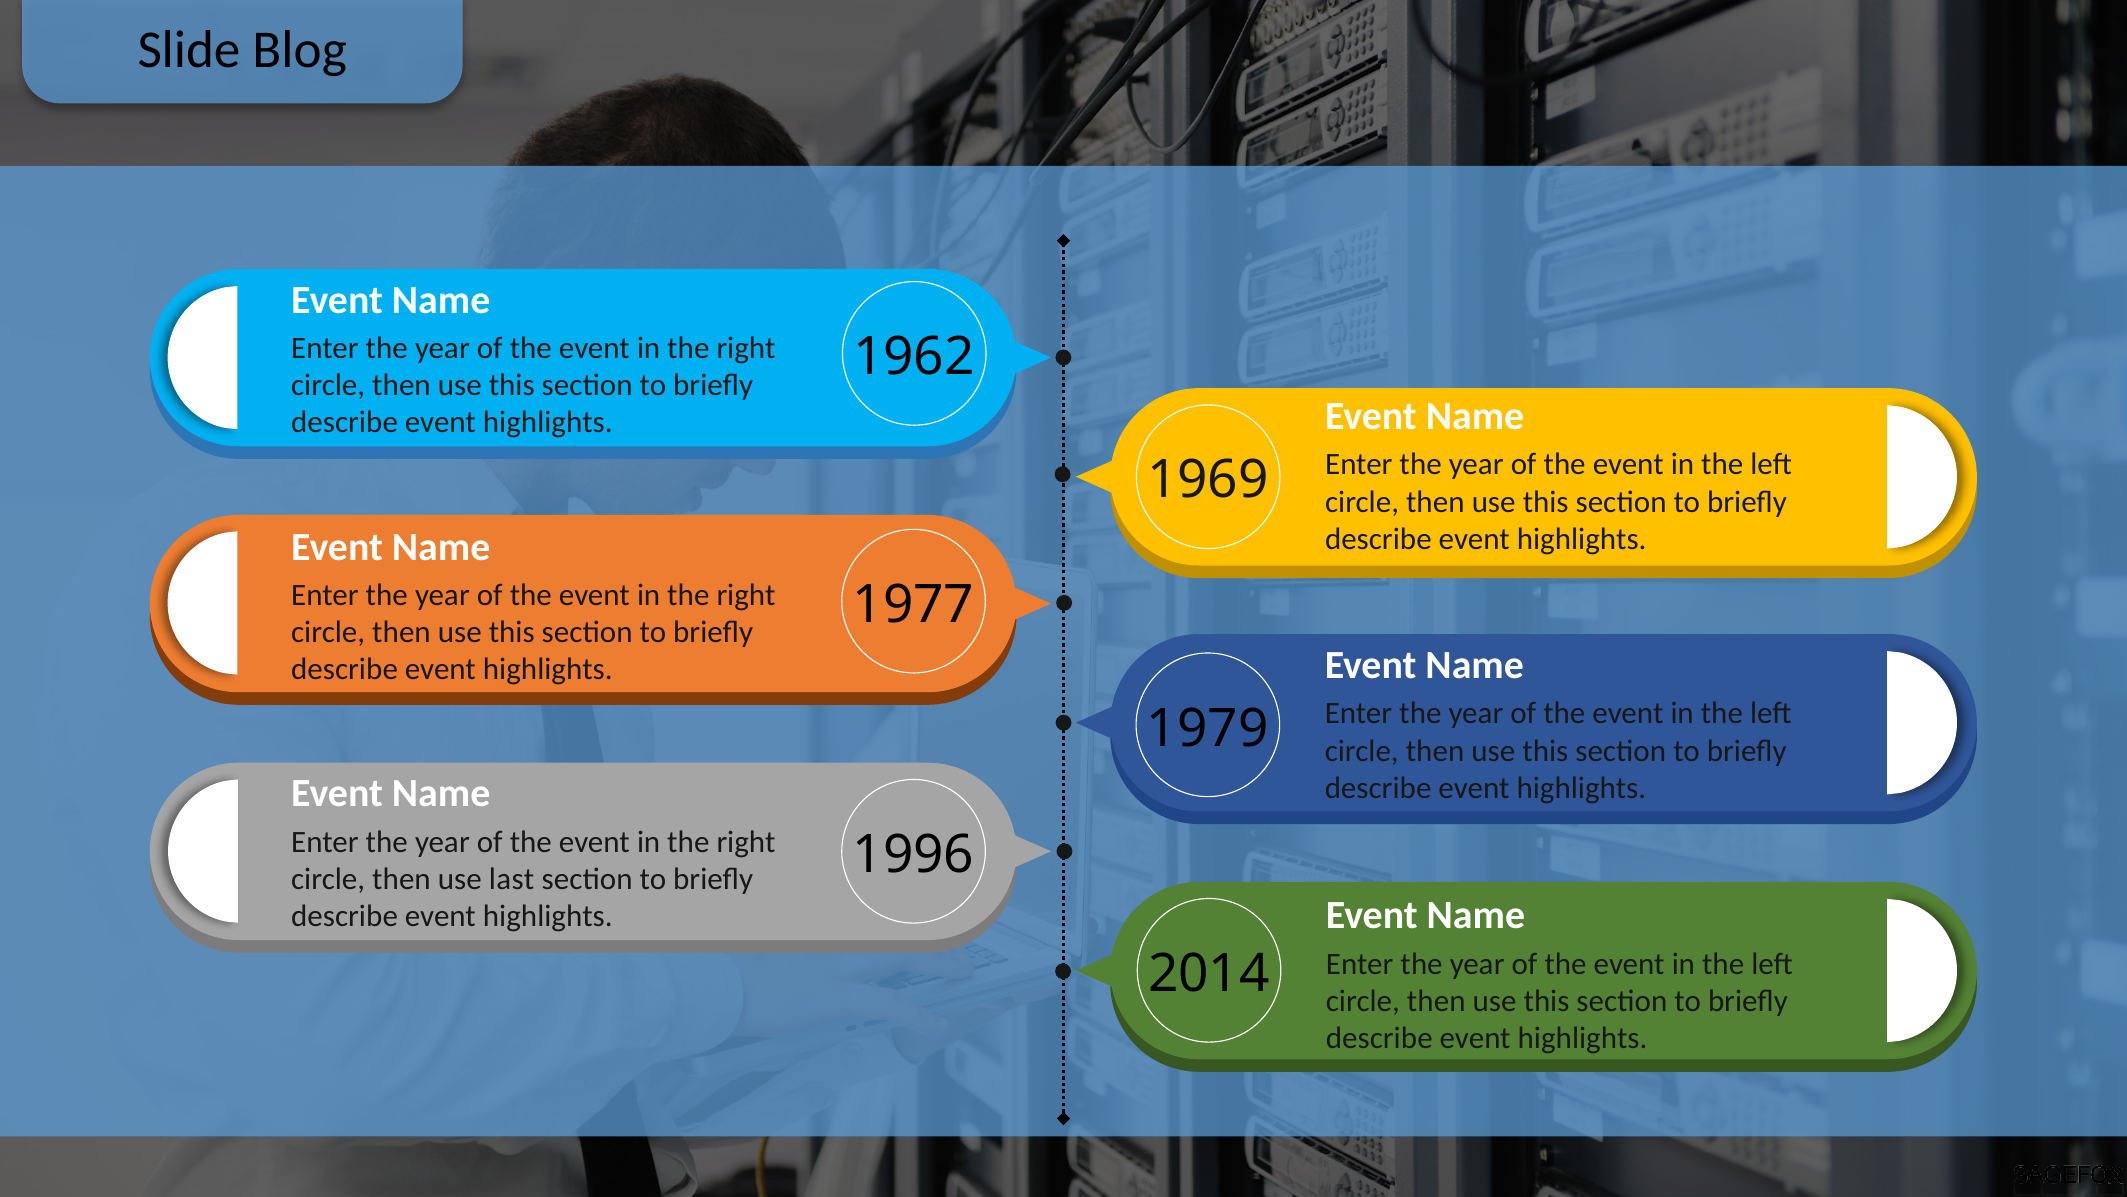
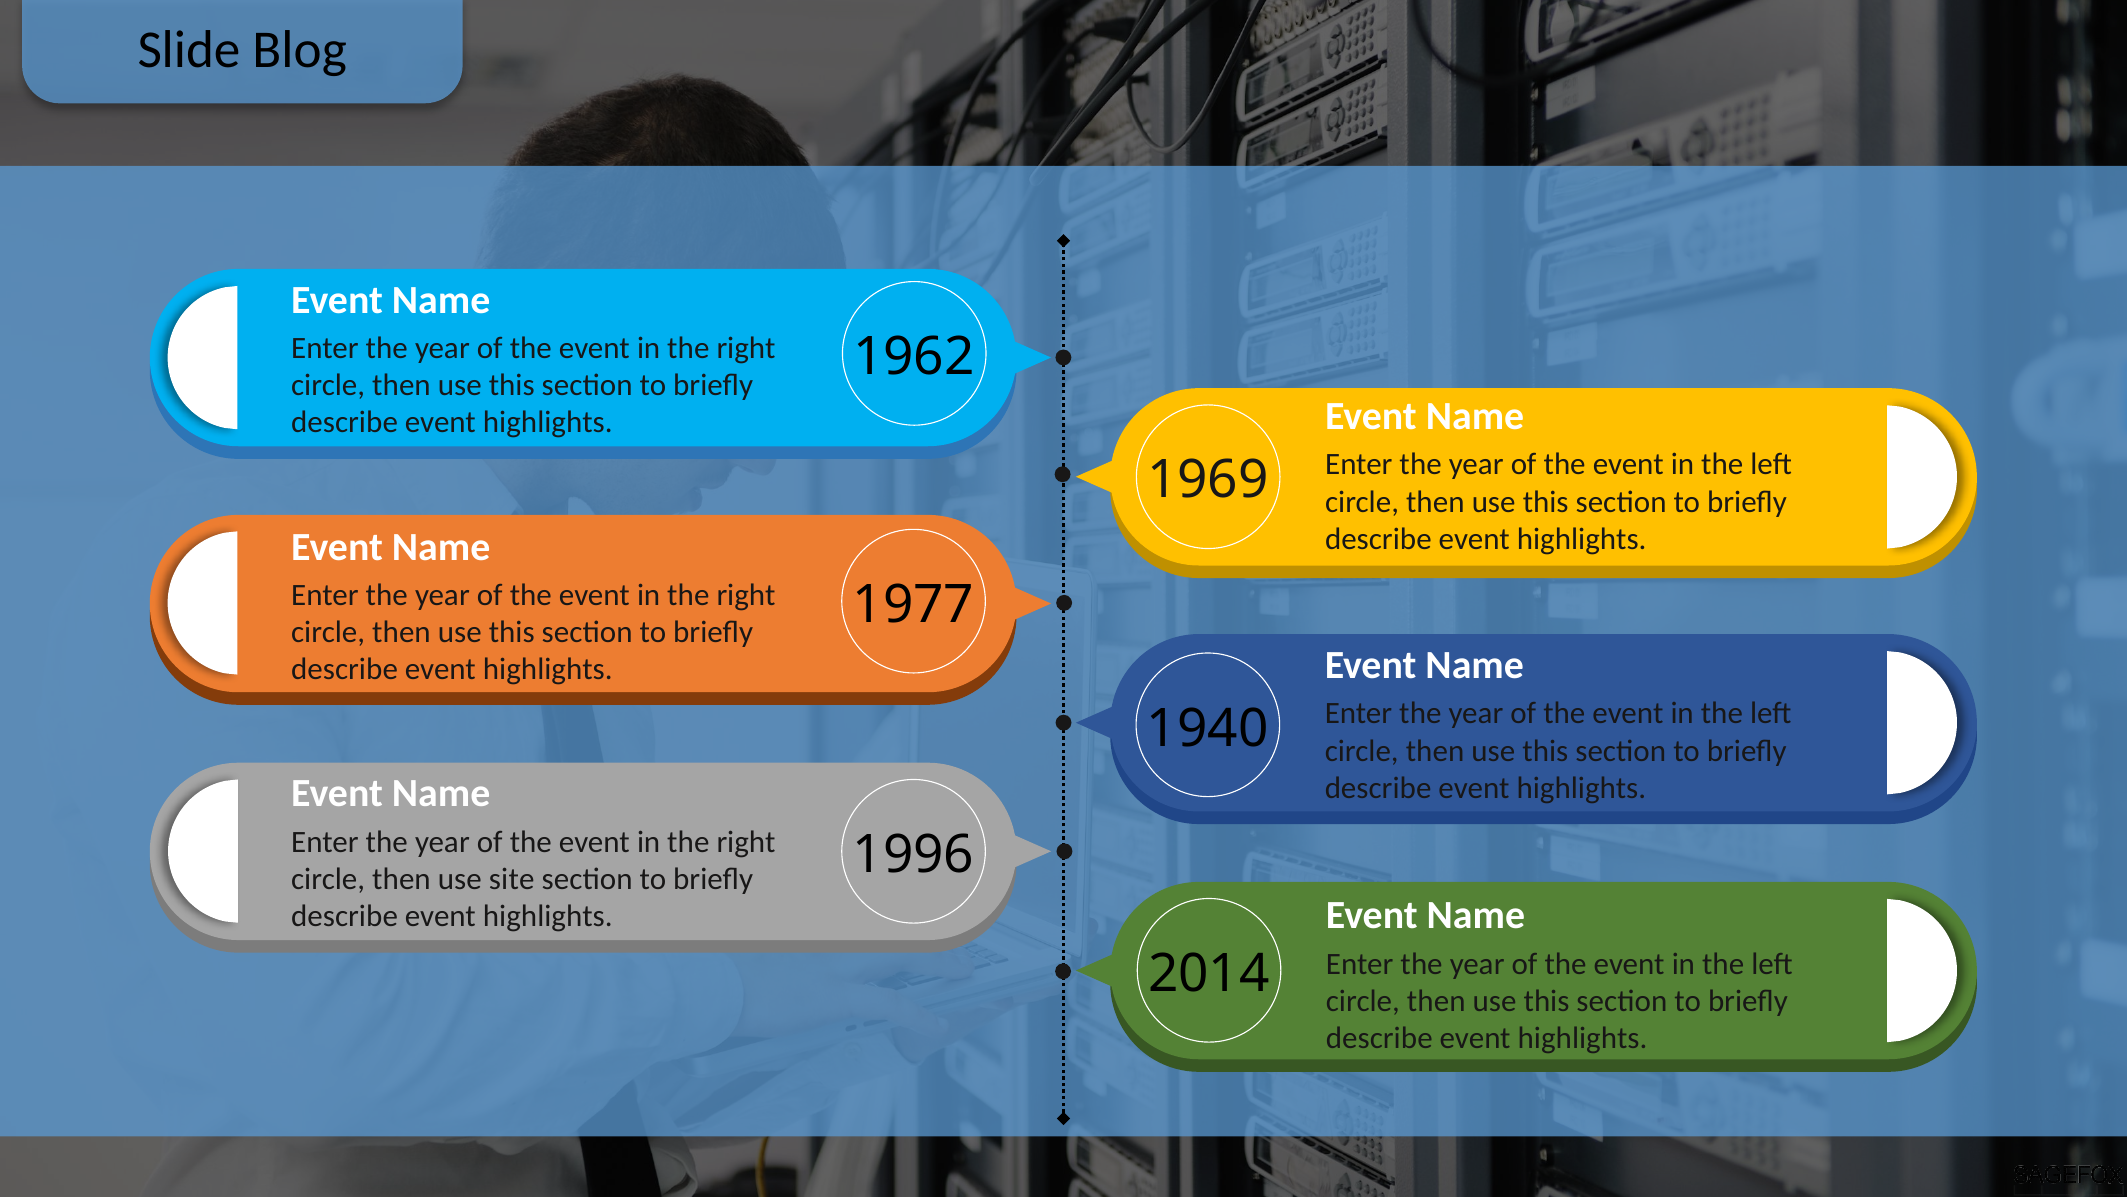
1979: 1979 -> 1940
last: last -> site
